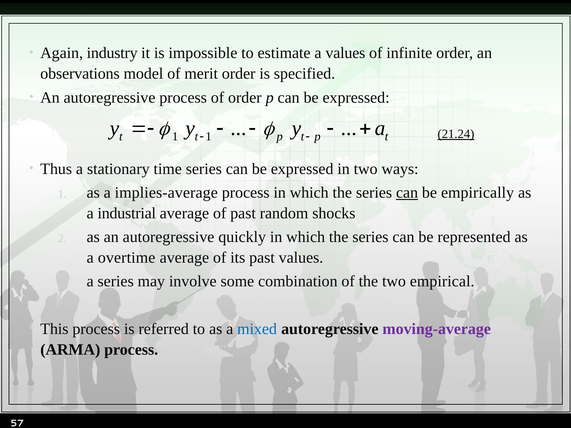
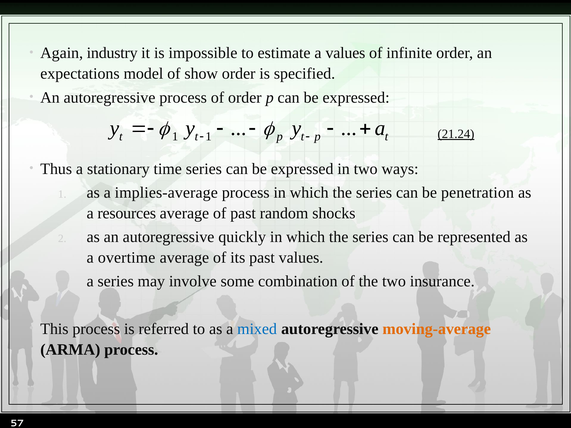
observations: observations -> expectations
merit: merit -> show
can at (407, 193) underline: present -> none
empirically: empirically -> penetration
industrial: industrial -> resources
empirical: empirical -> insurance
moving-average colour: purple -> orange
